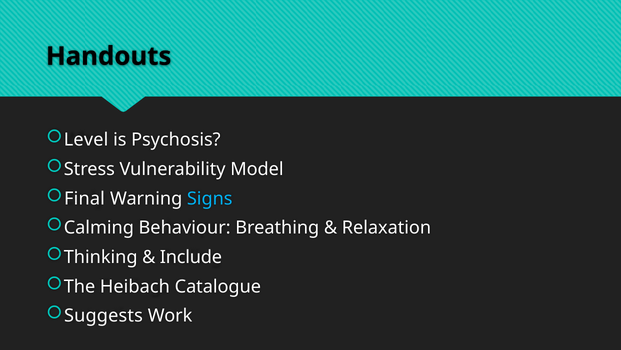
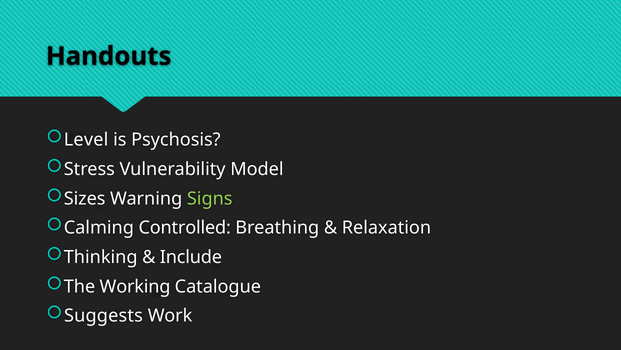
Final: Final -> Sizes
Signs colour: light blue -> light green
Behaviour: Behaviour -> Controlled
Heibach: Heibach -> Working
